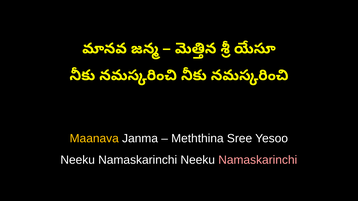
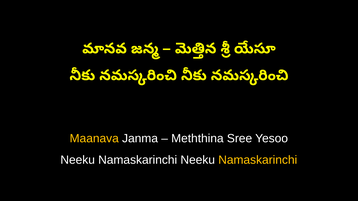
Namaskarinchi at (258, 160) colour: pink -> yellow
